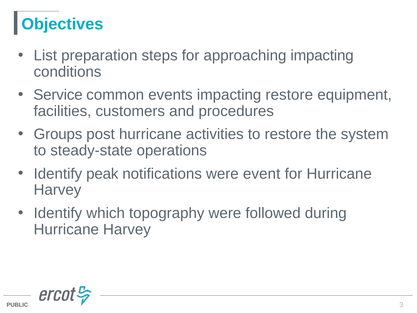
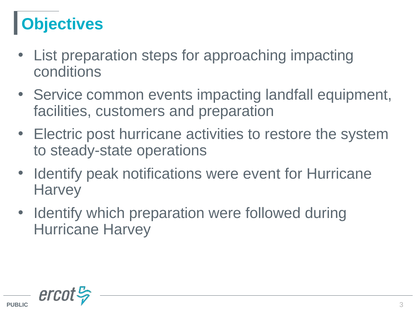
impacting restore: restore -> landfall
and procedures: procedures -> preparation
Groups: Groups -> Electric
which topography: topography -> preparation
